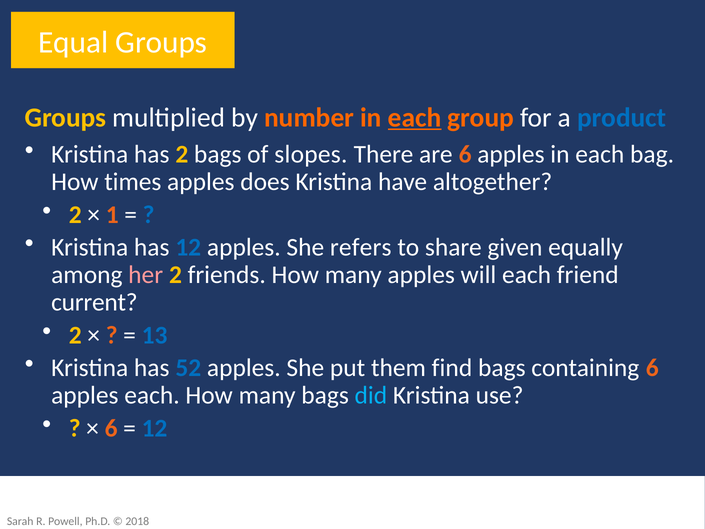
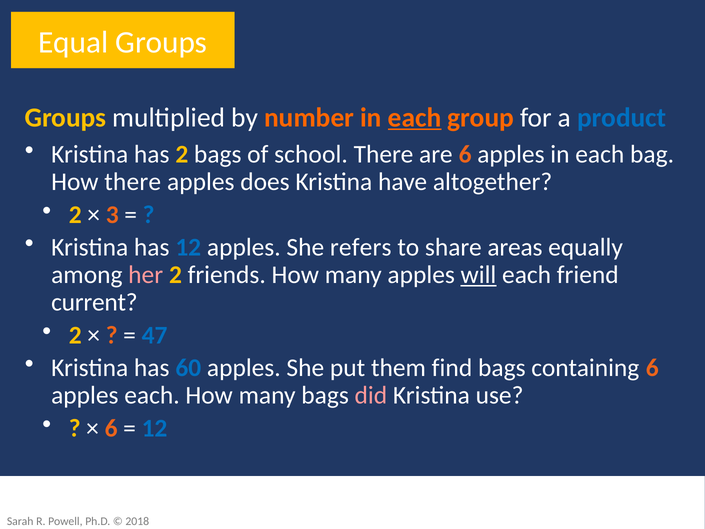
slopes: slopes -> school
How times: times -> there
1: 1 -> 3
given: given -> areas
will underline: none -> present
13: 13 -> 47
52: 52 -> 60
did colour: light blue -> pink
